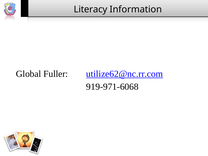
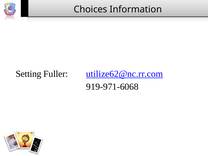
Literacy: Literacy -> Choices
Global: Global -> Setting
